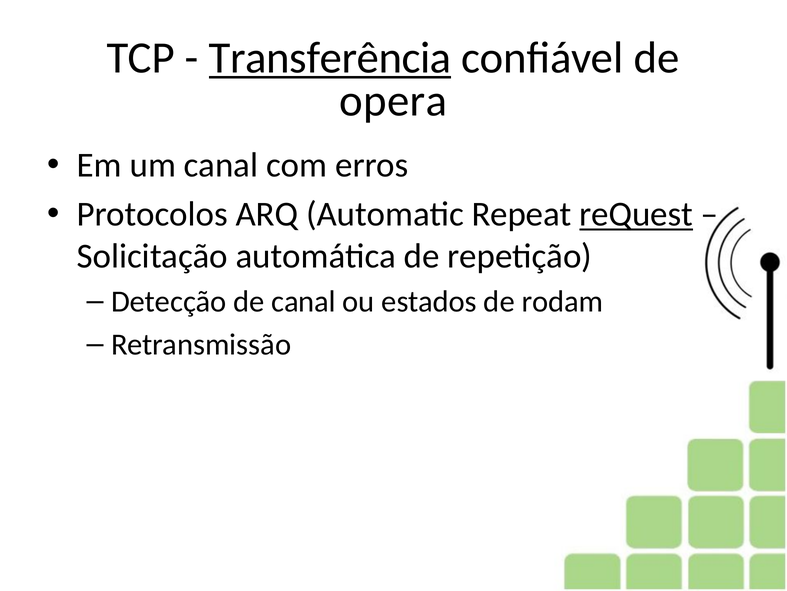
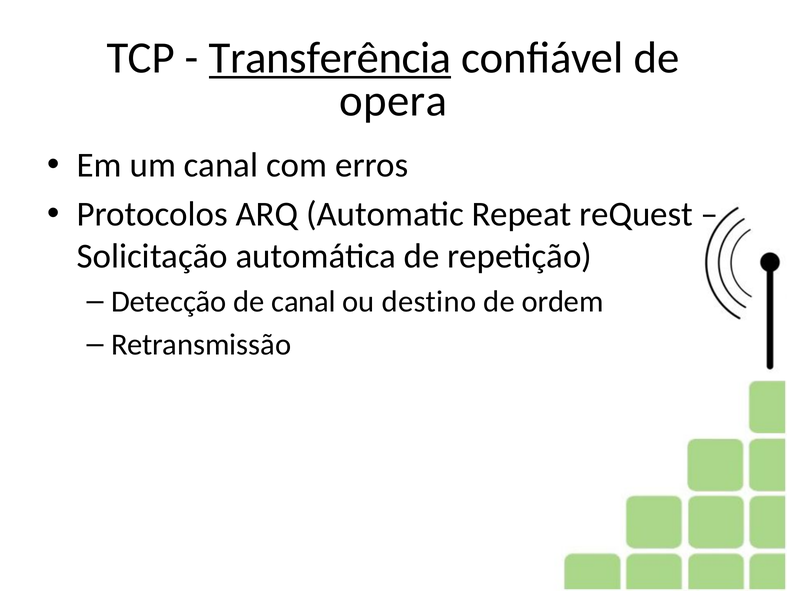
reQuest underline: present -> none
estados: estados -> destino
rodam: rodam -> ordem
